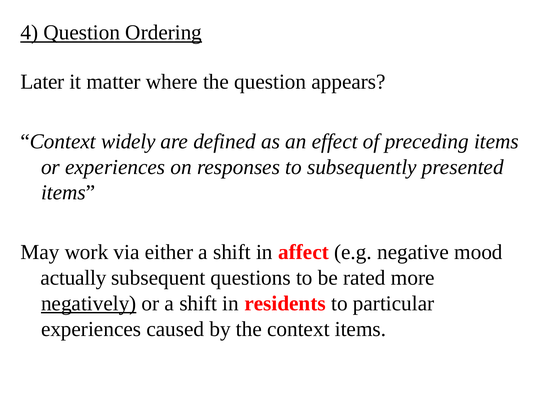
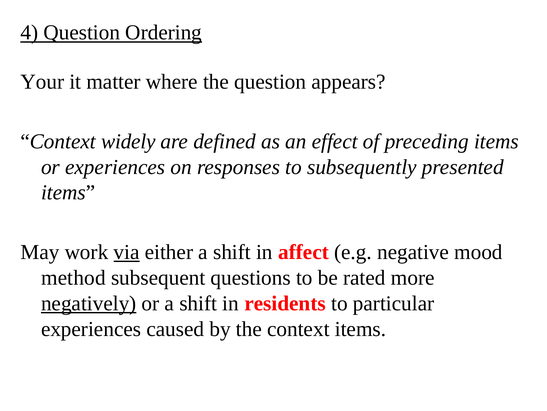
Later: Later -> Your
via underline: none -> present
actually: actually -> method
